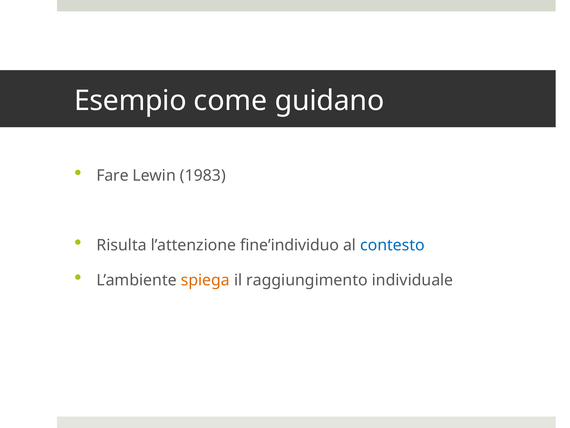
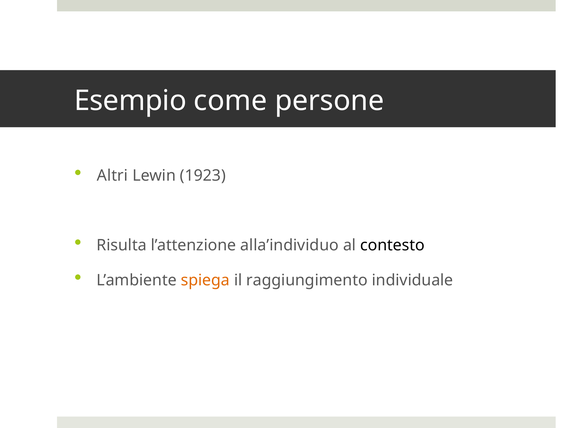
guidano: guidano -> persone
Fare: Fare -> Altri
1983: 1983 -> 1923
fine’individuo: fine’individuo -> alla’individuo
contesto colour: blue -> black
